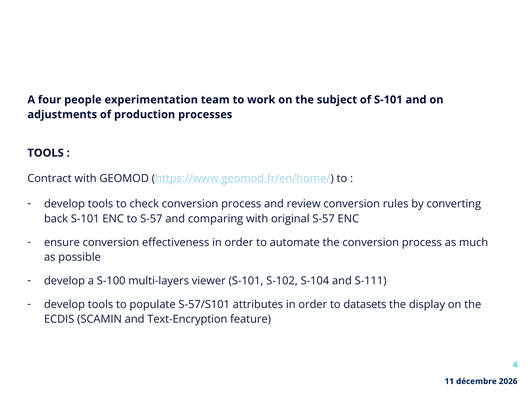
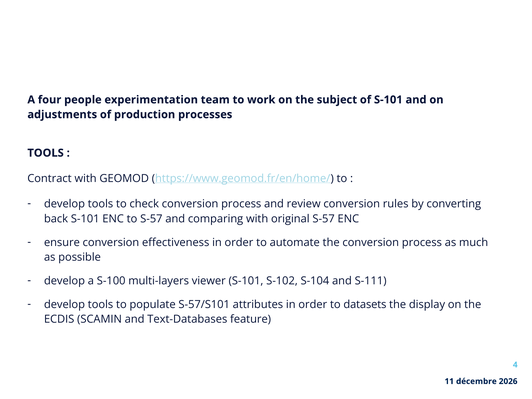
Text-Encryption: Text-Encryption -> Text-Databases
